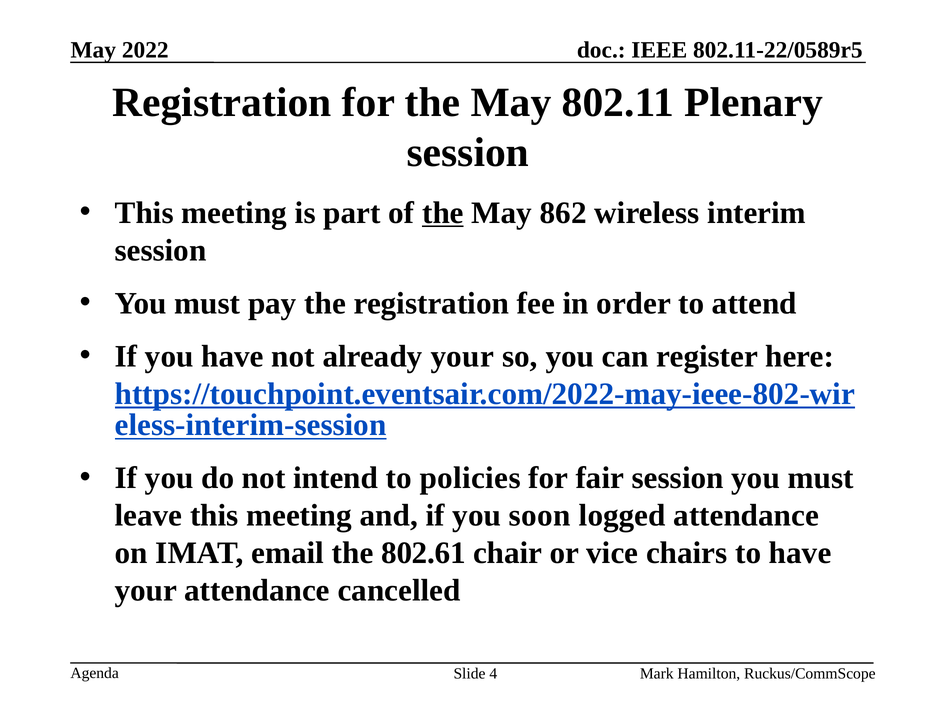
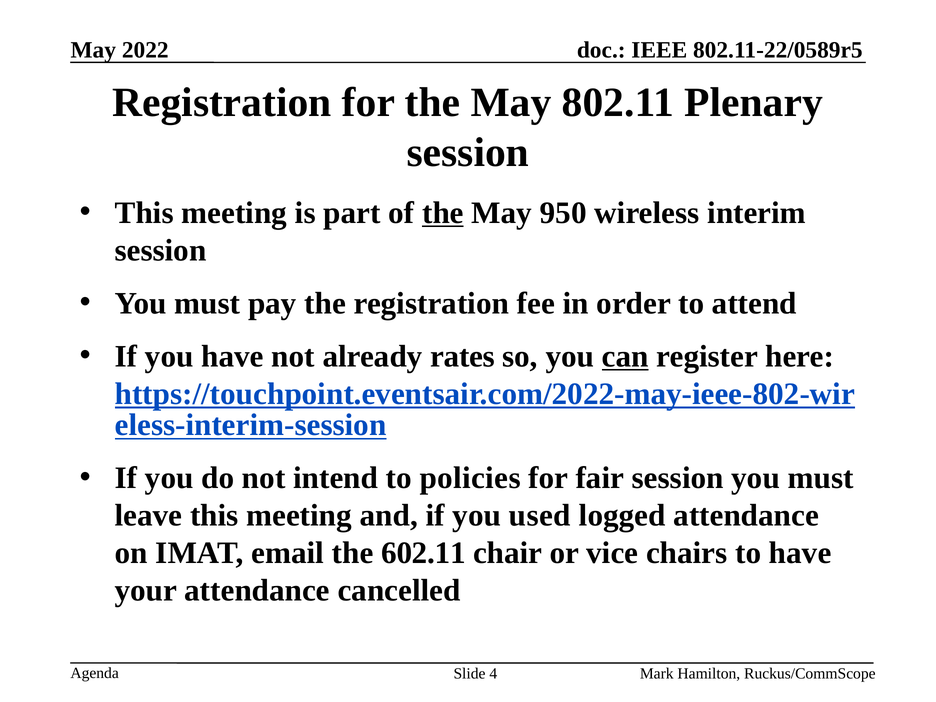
862: 862 -> 950
already your: your -> rates
can underline: none -> present
soon: soon -> used
802.61: 802.61 -> 602.11
